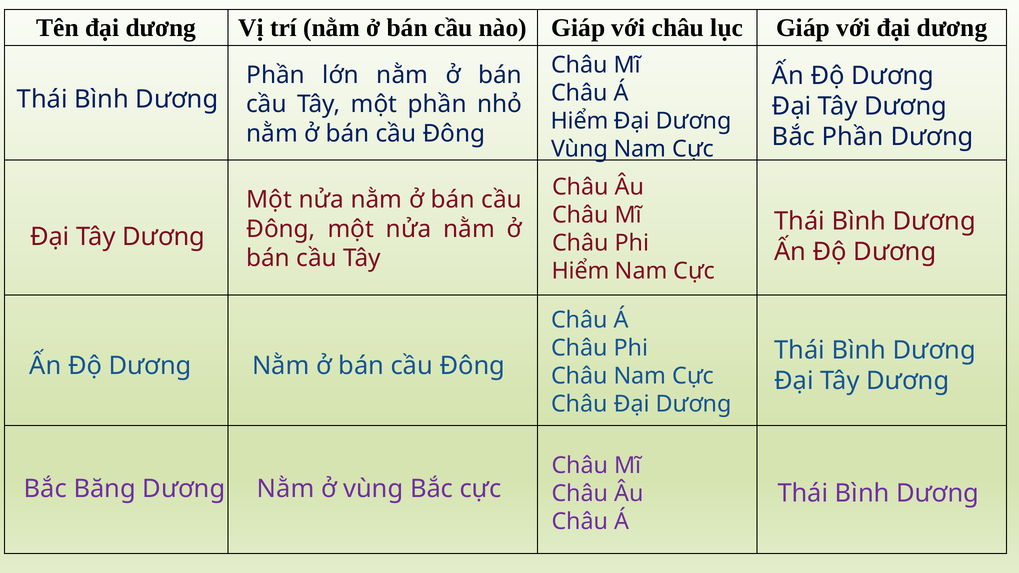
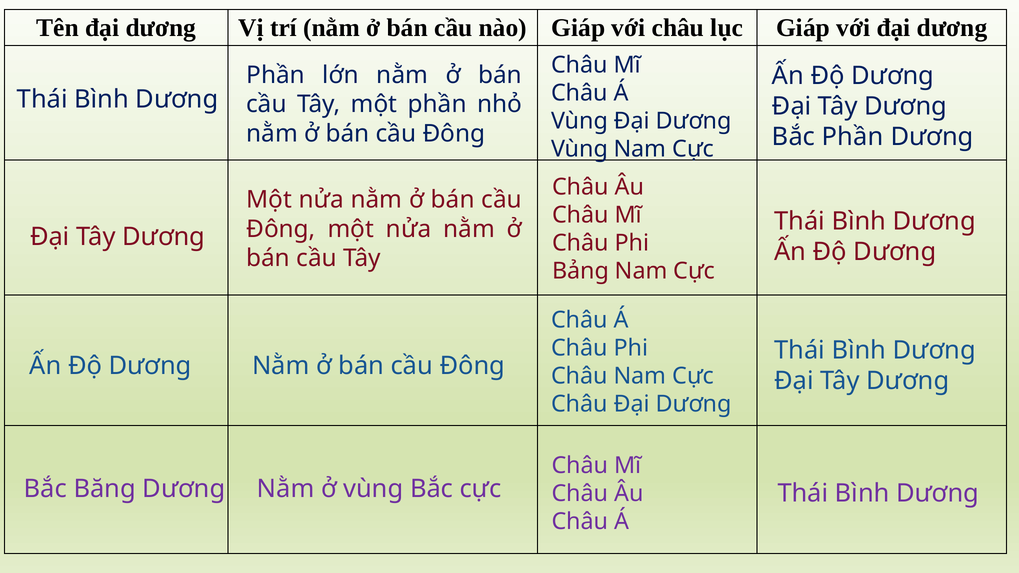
Hiểm at (580, 121): Hiểm -> Vùng
Hiểm at (581, 271): Hiểm -> Bảng
